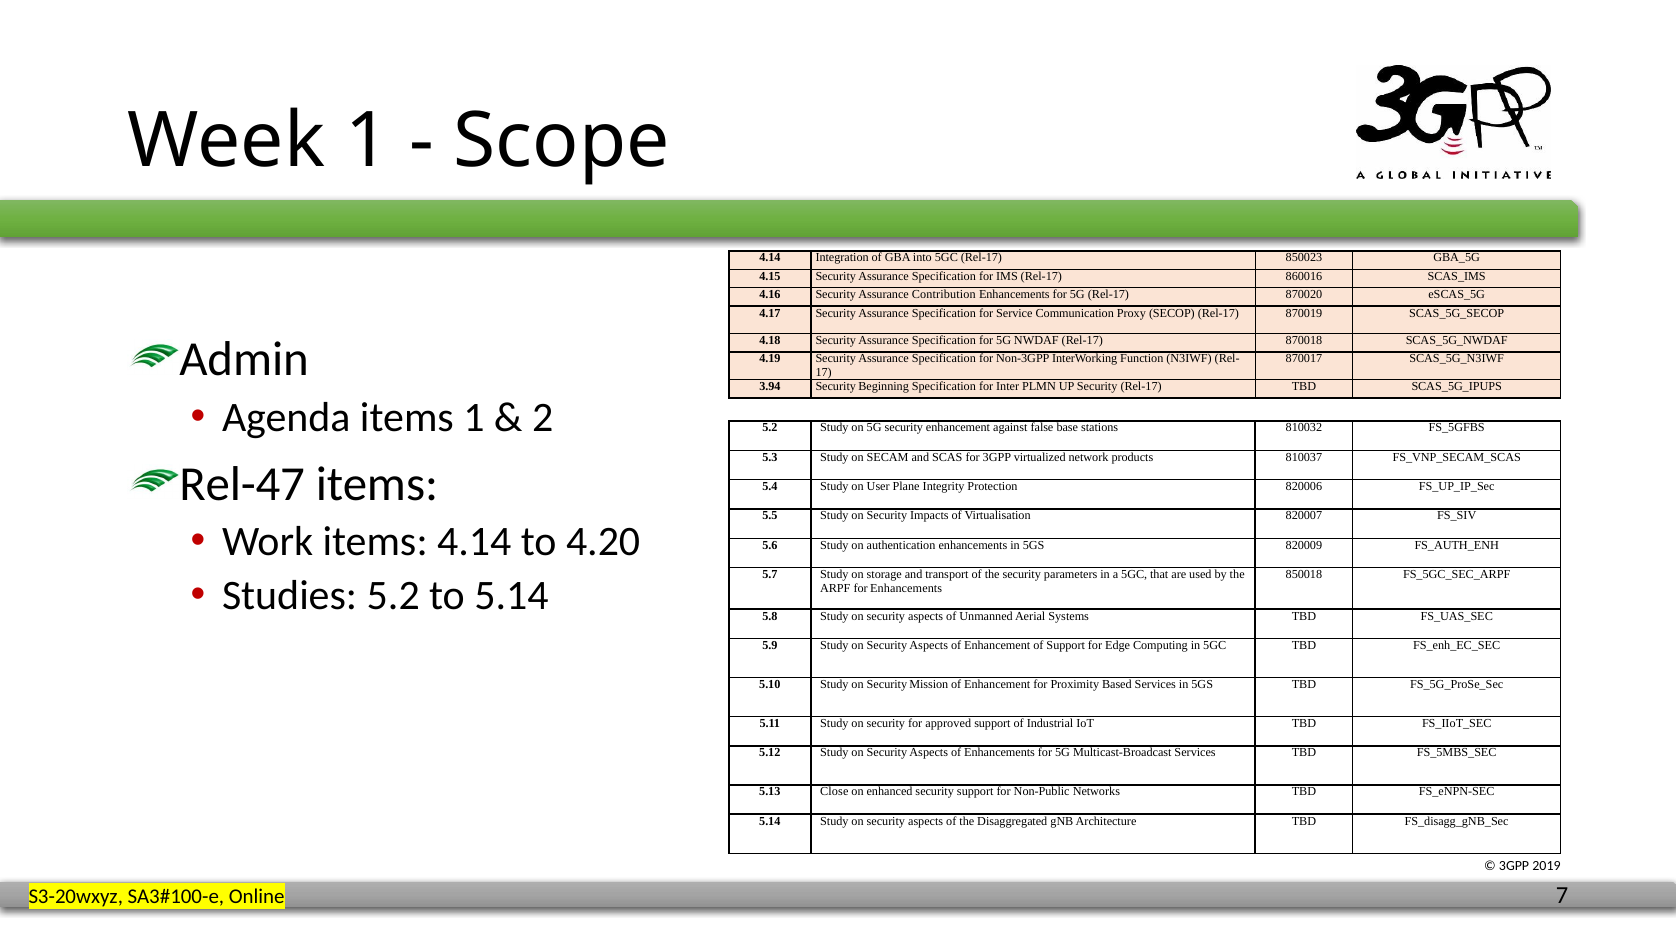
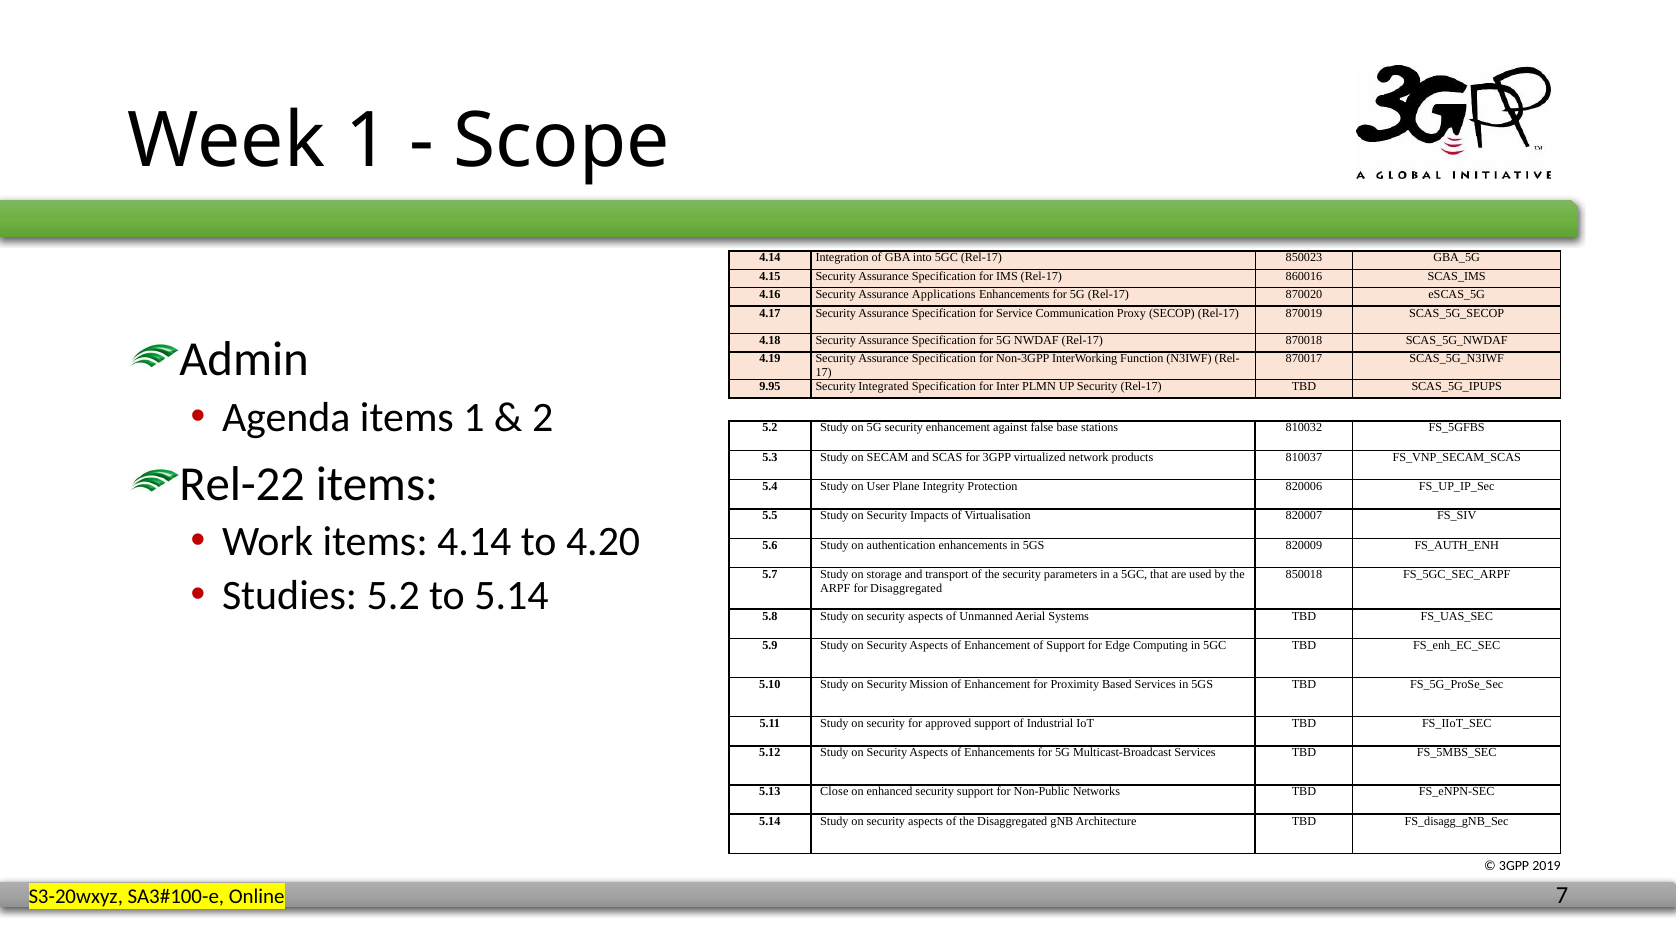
Contribution: Contribution -> Applications
3.94: 3.94 -> 9.95
Beginning: Beginning -> Integrated
Rel-47: Rel-47 -> Rel-22
for Enhancements: Enhancements -> Disaggregated
